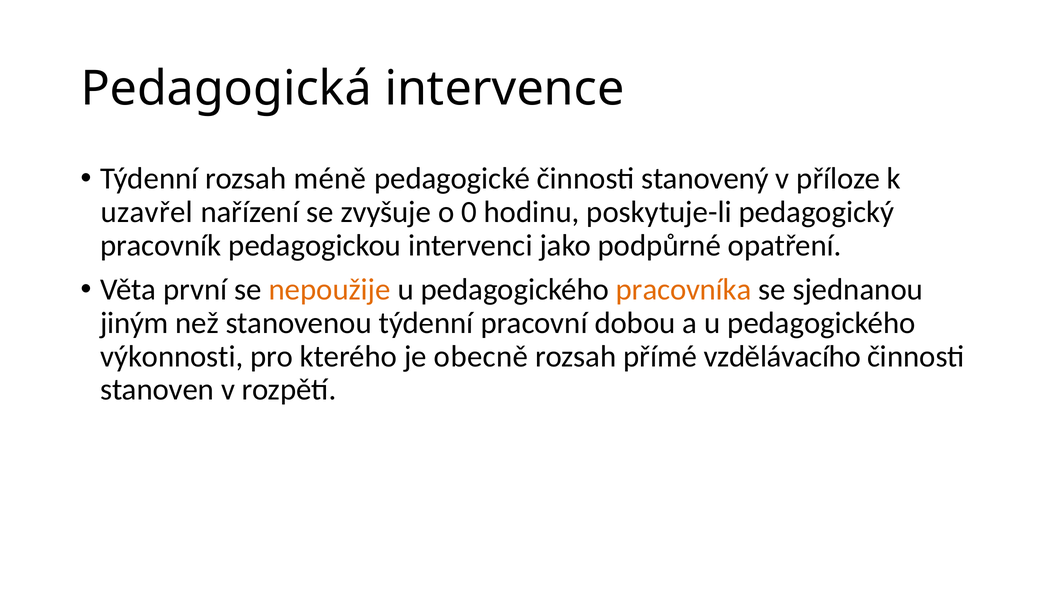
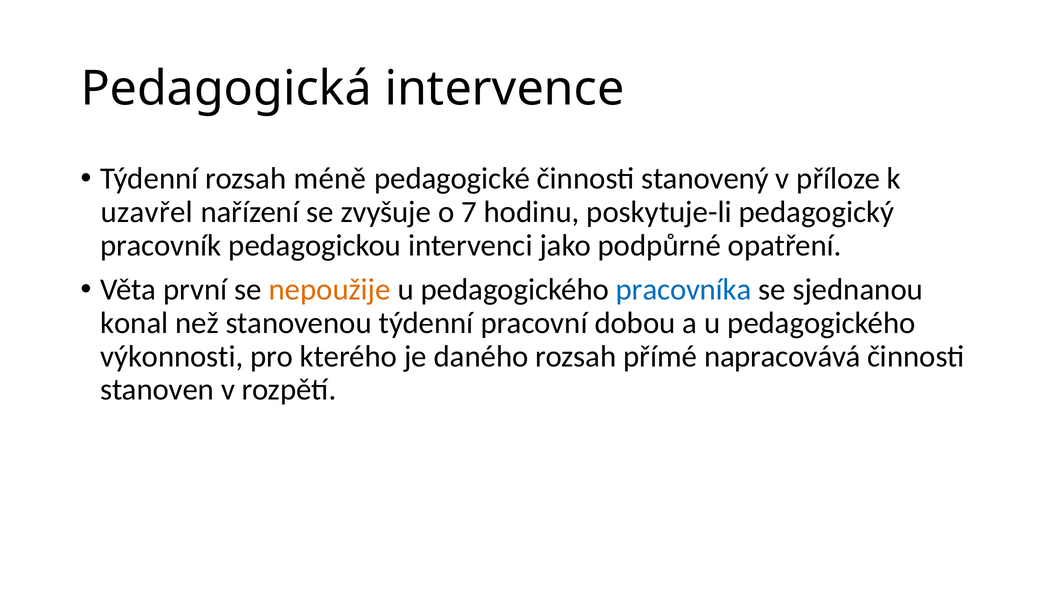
0: 0 -> 7
pracovníka colour: orange -> blue
jiným: jiným -> konal
obecně: obecně -> daného
vzdělávacího: vzdělávacího -> napracovává
